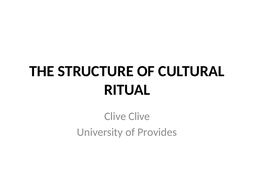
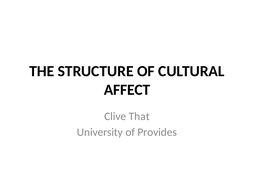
RITUAL: RITUAL -> AFFECT
Clive Clive: Clive -> That
